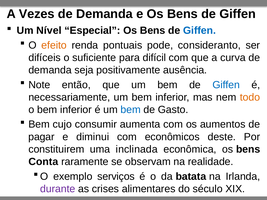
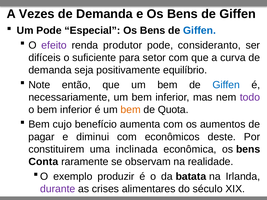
Um Nível: Nível -> Pode
efeito colour: orange -> purple
pontuais: pontuais -> produtor
difícil: difícil -> setor
ausência: ausência -> equilíbrio
todo colour: orange -> purple
bem at (131, 110) colour: blue -> orange
Gasto: Gasto -> Quota
consumir: consumir -> benefício
serviços: serviços -> produzir
